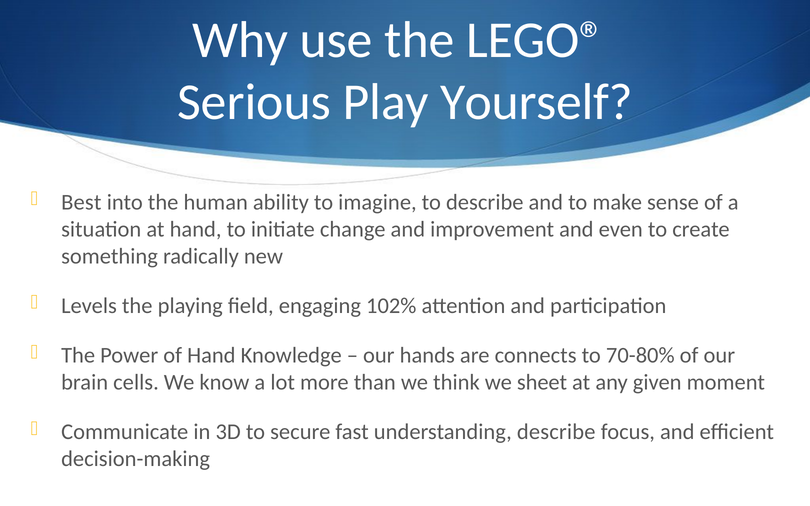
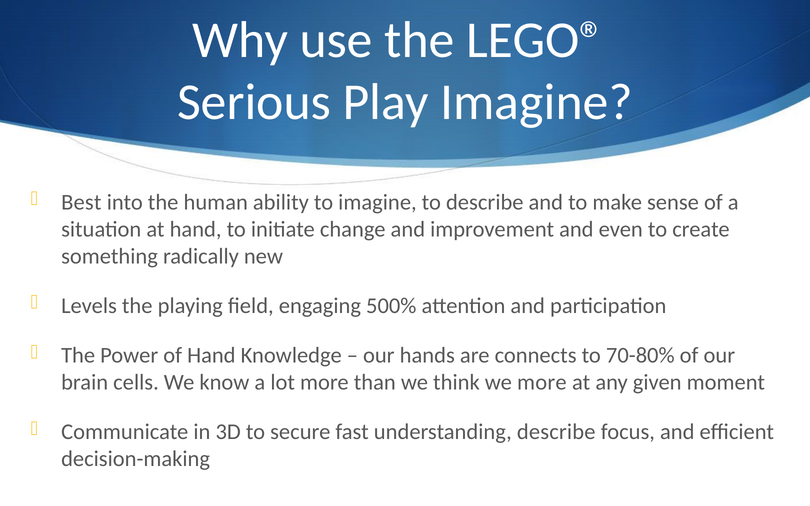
Play Yourself: Yourself -> Imagine
102%: 102% -> 500%
we sheet: sheet -> more
